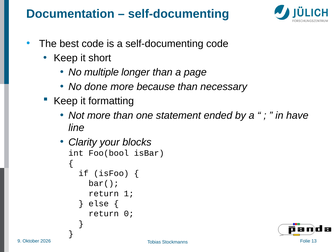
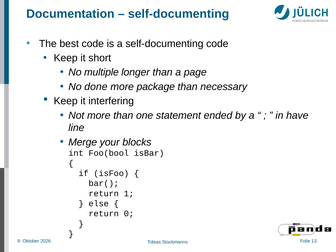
because: because -> package
formatting: formatting -> interfering
Clarity: Clarity -> Merge
